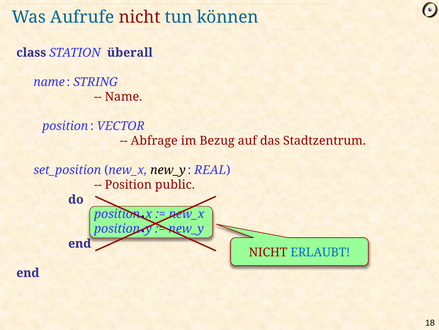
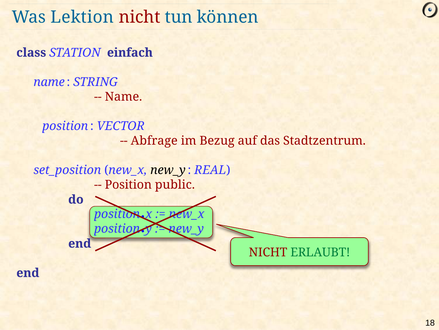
Aufrufe: Aufrufe -> Lektion
überall: überall -> einfach
ERLAUBT colour: blue -> green
